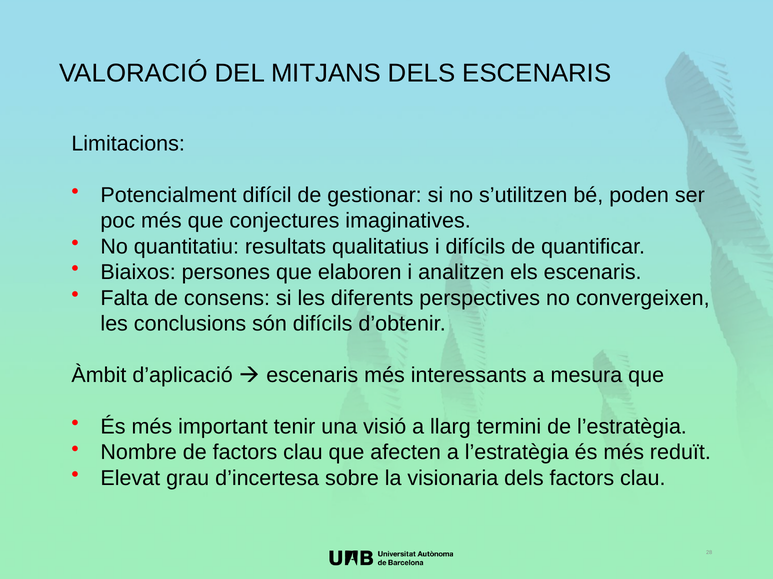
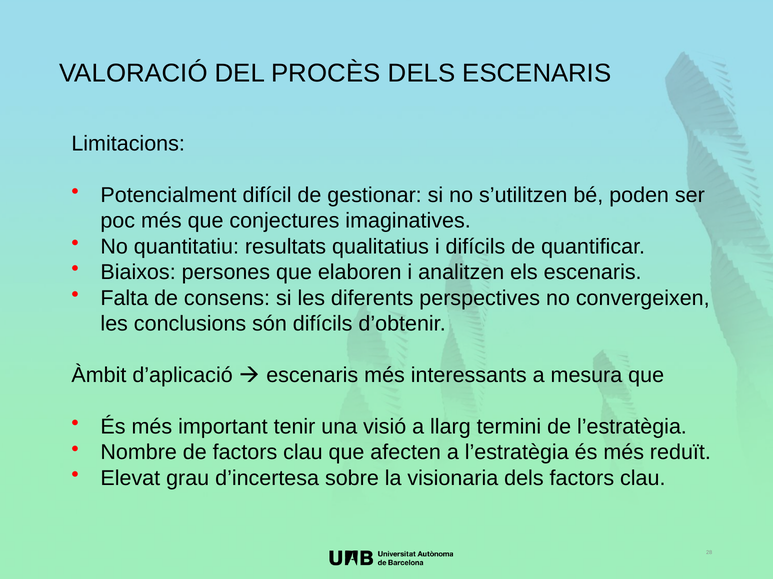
MITJANS: MITJANS -> PROCÈS
